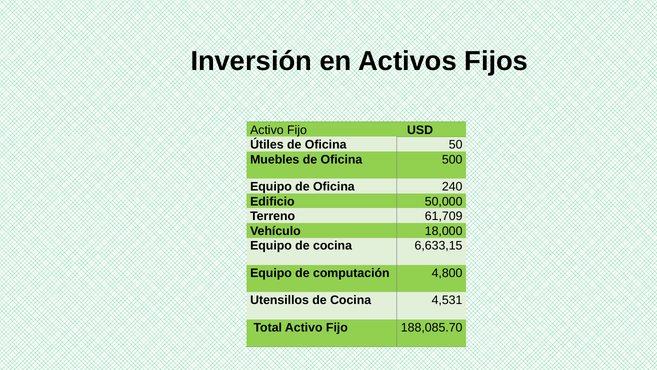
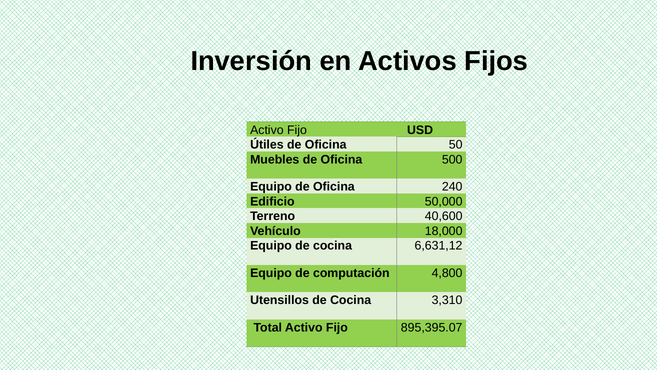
61,709: 61,709 -> 40,600
6,633,15: 6,633,15 -> 6,631,12
4,531: 4,531 -> 3,310
188,085.70: 188,085.70 -> 895,395.07
